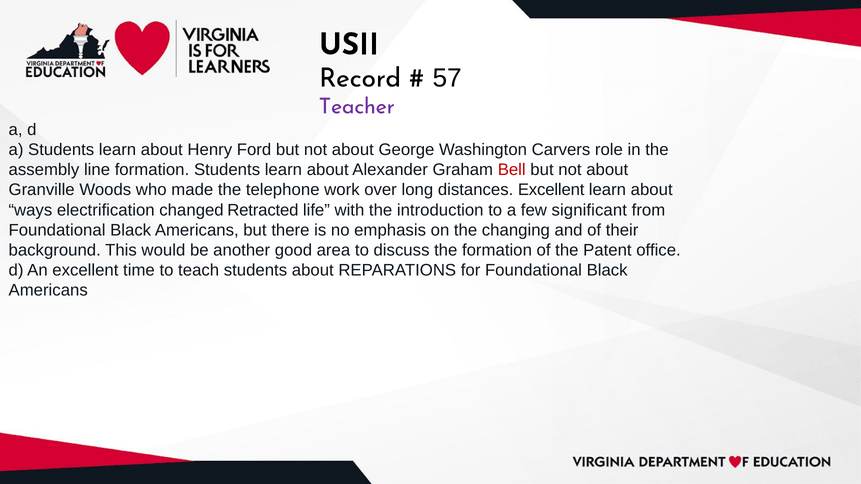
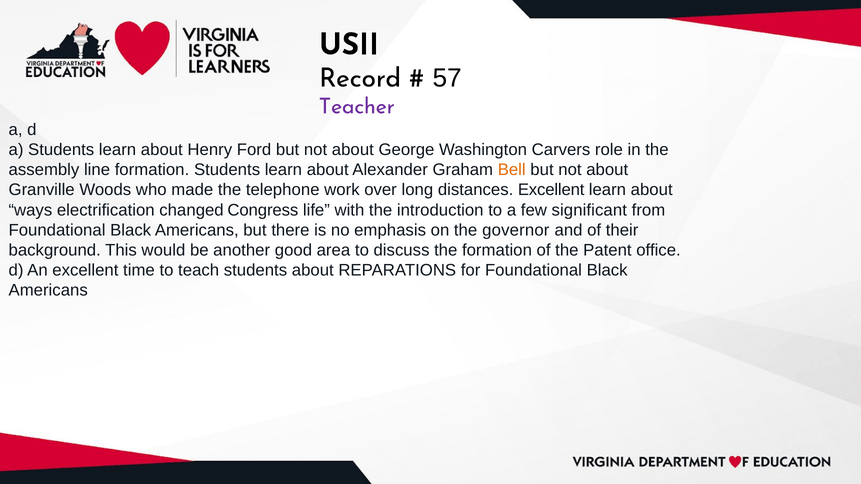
Bell colour: red -> orange
Retracted: Retracted -> Congress
changing: changing -> governor
